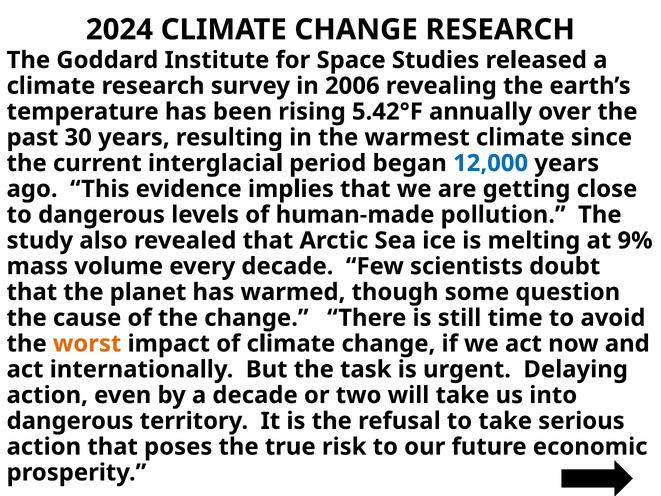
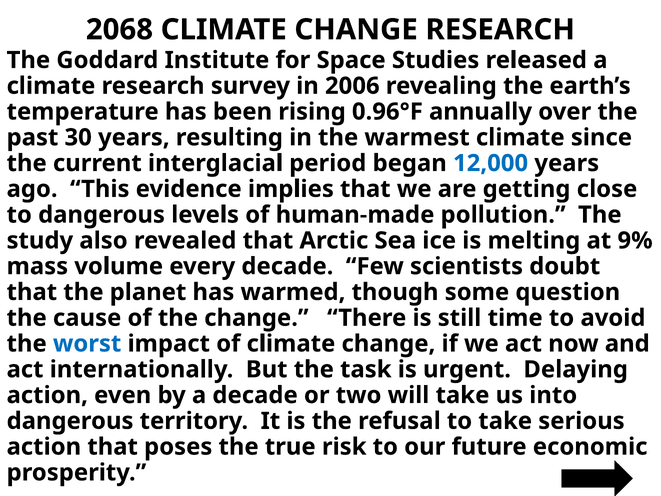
2024: 2024 -> 2068
5.42°F: 5.42°F -> 0.96°F
worst colour: orange -> blue
